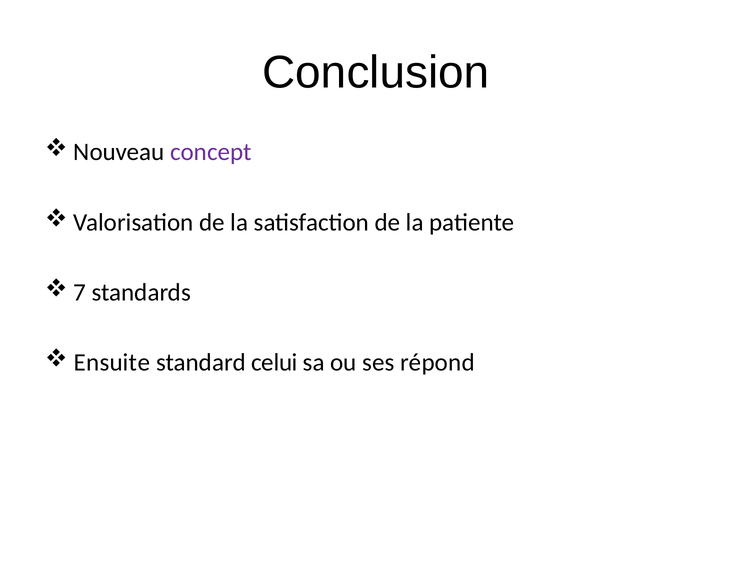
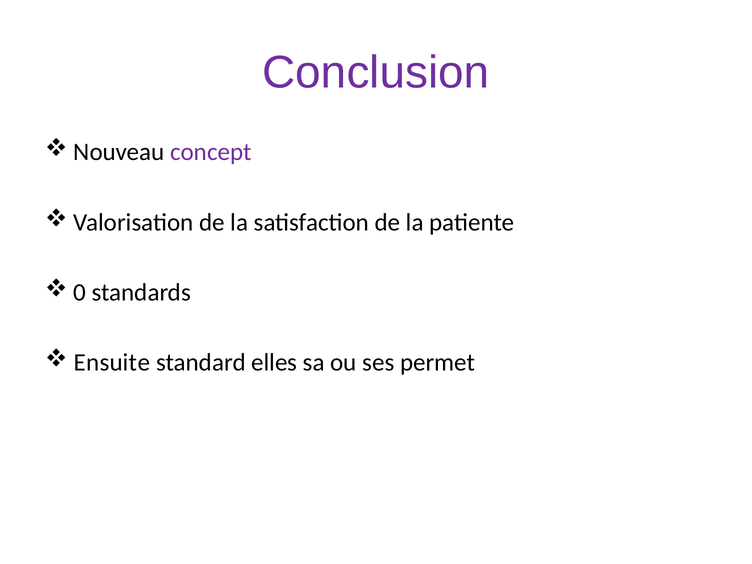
Conclusion colour: black -> purple
7: 7 -> 0
celui: celui -> elles
répond: répond -> permet
